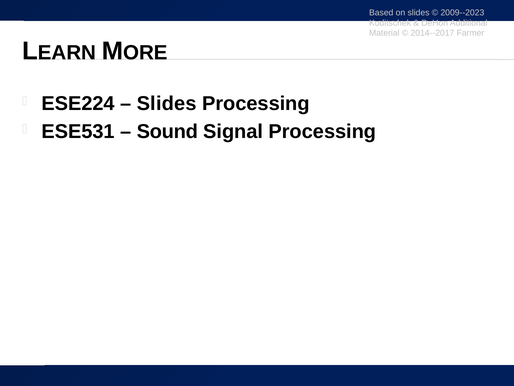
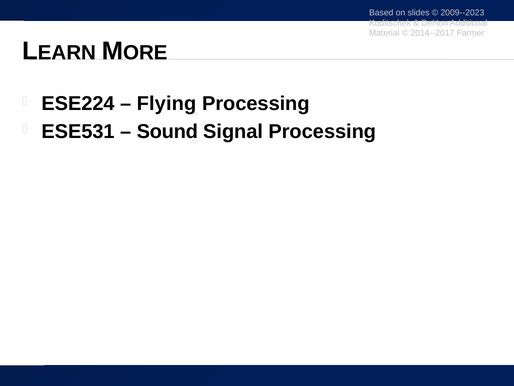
Slides at (167, 103): Slides -> Flying
